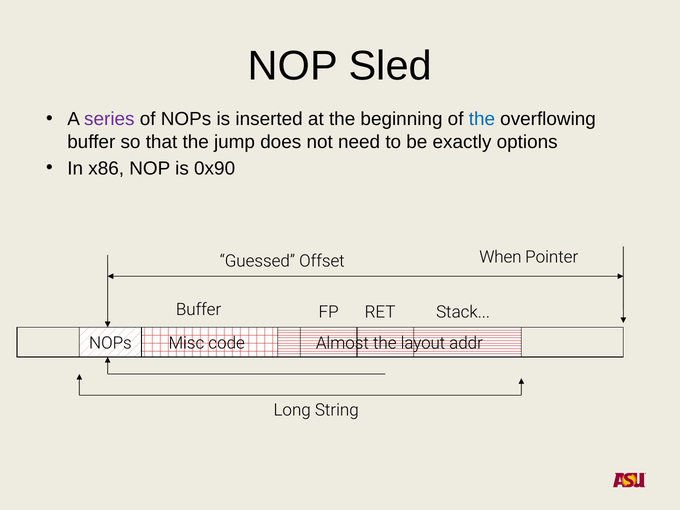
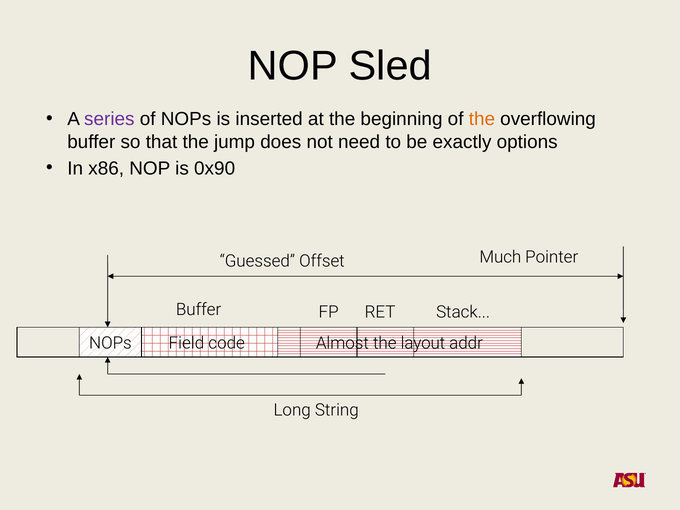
the at (482, 119) colour: blue -> orange
When: When -> Much
Misc: Misc -> Field
